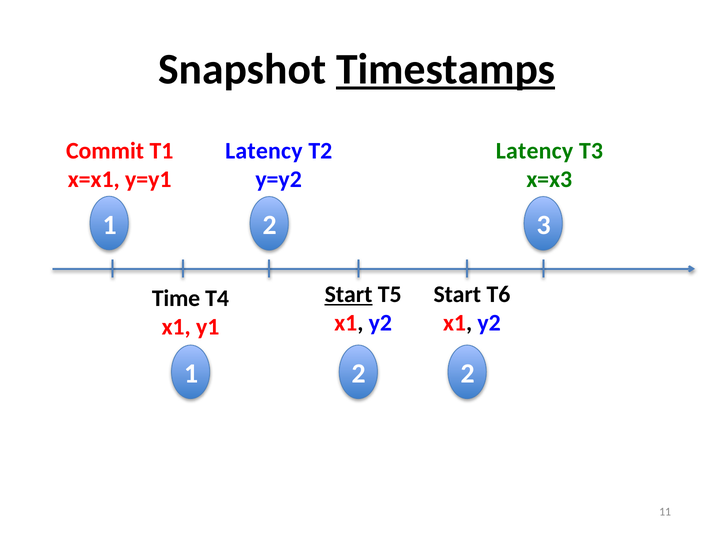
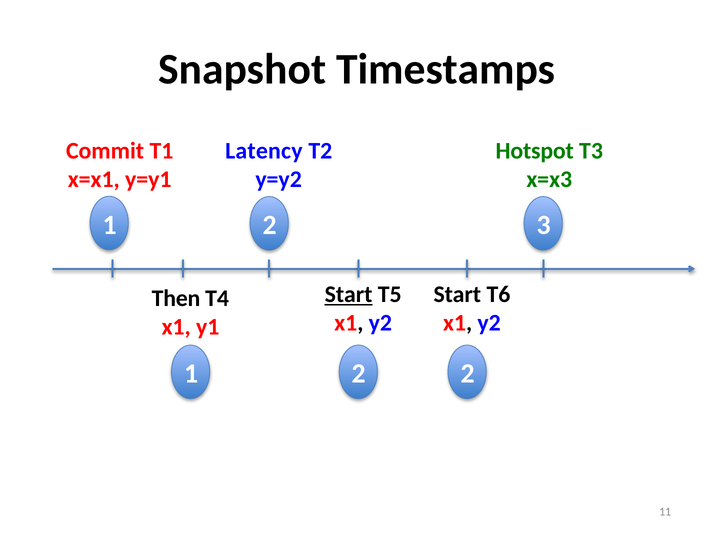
Timestamps underline: present -> none
Latency at (534, 151): Latency -> Hotspot
Time: Time -> Then
